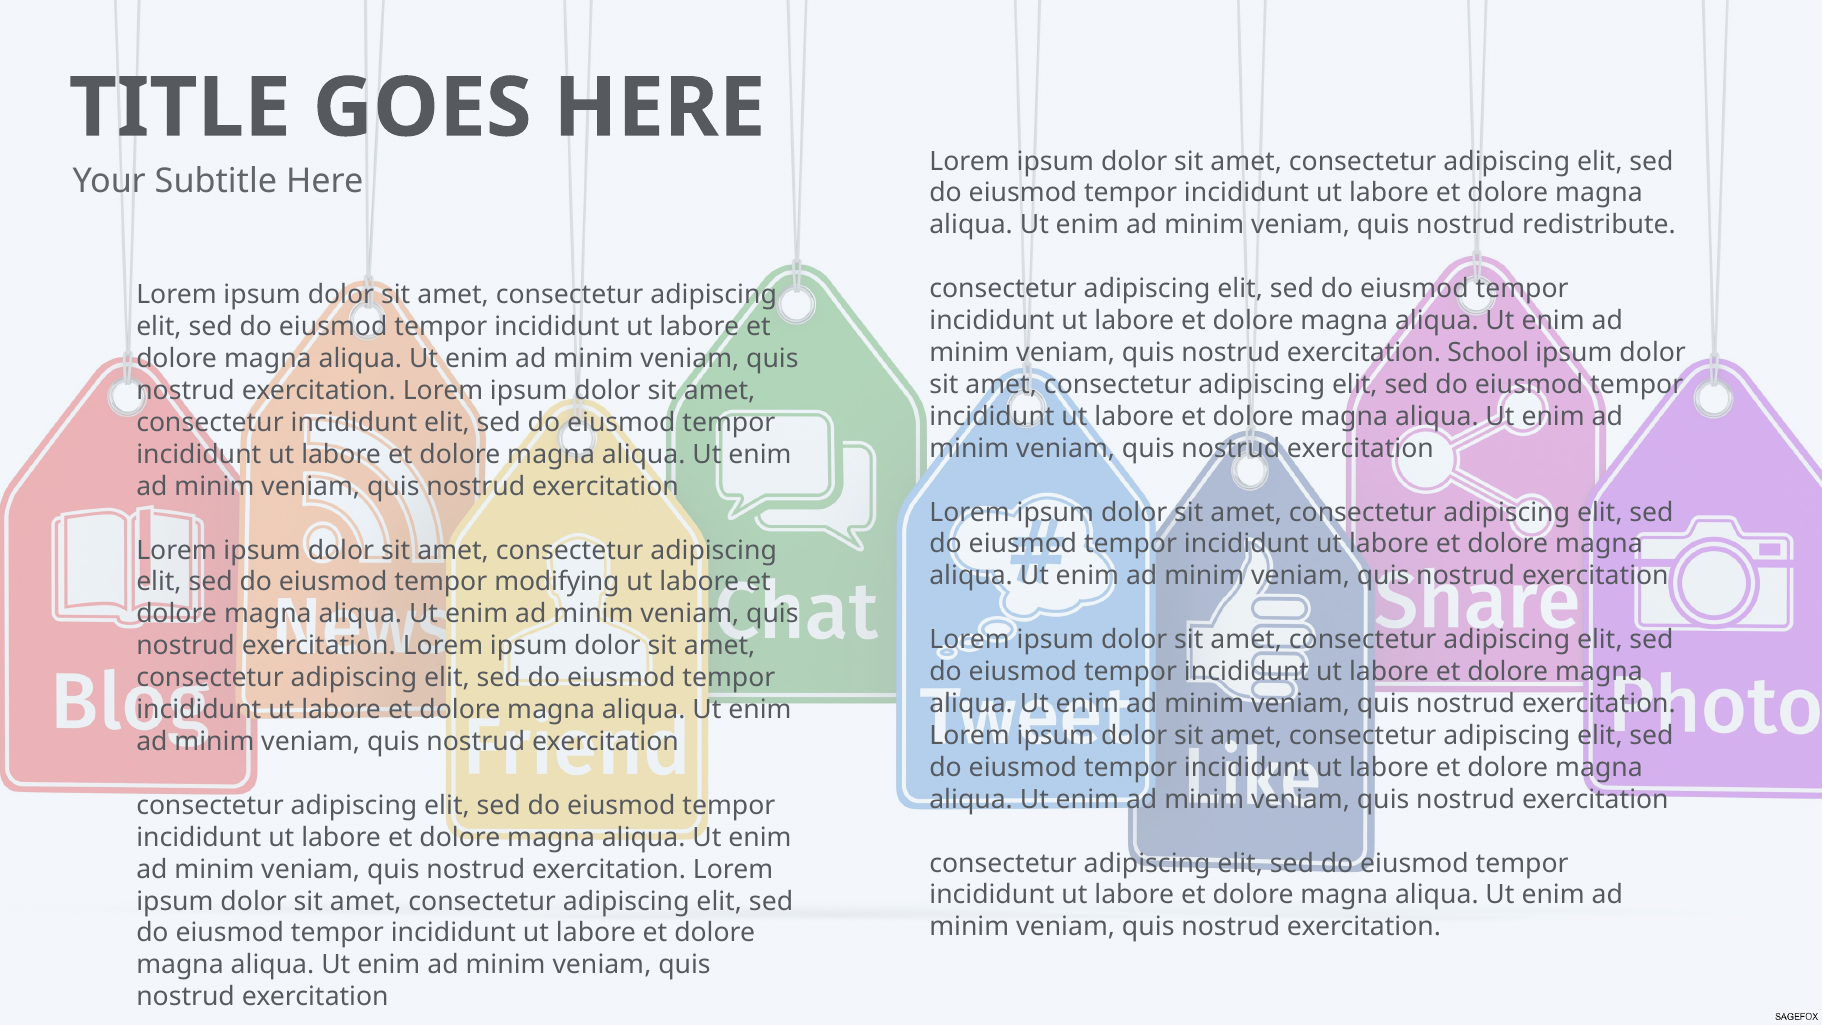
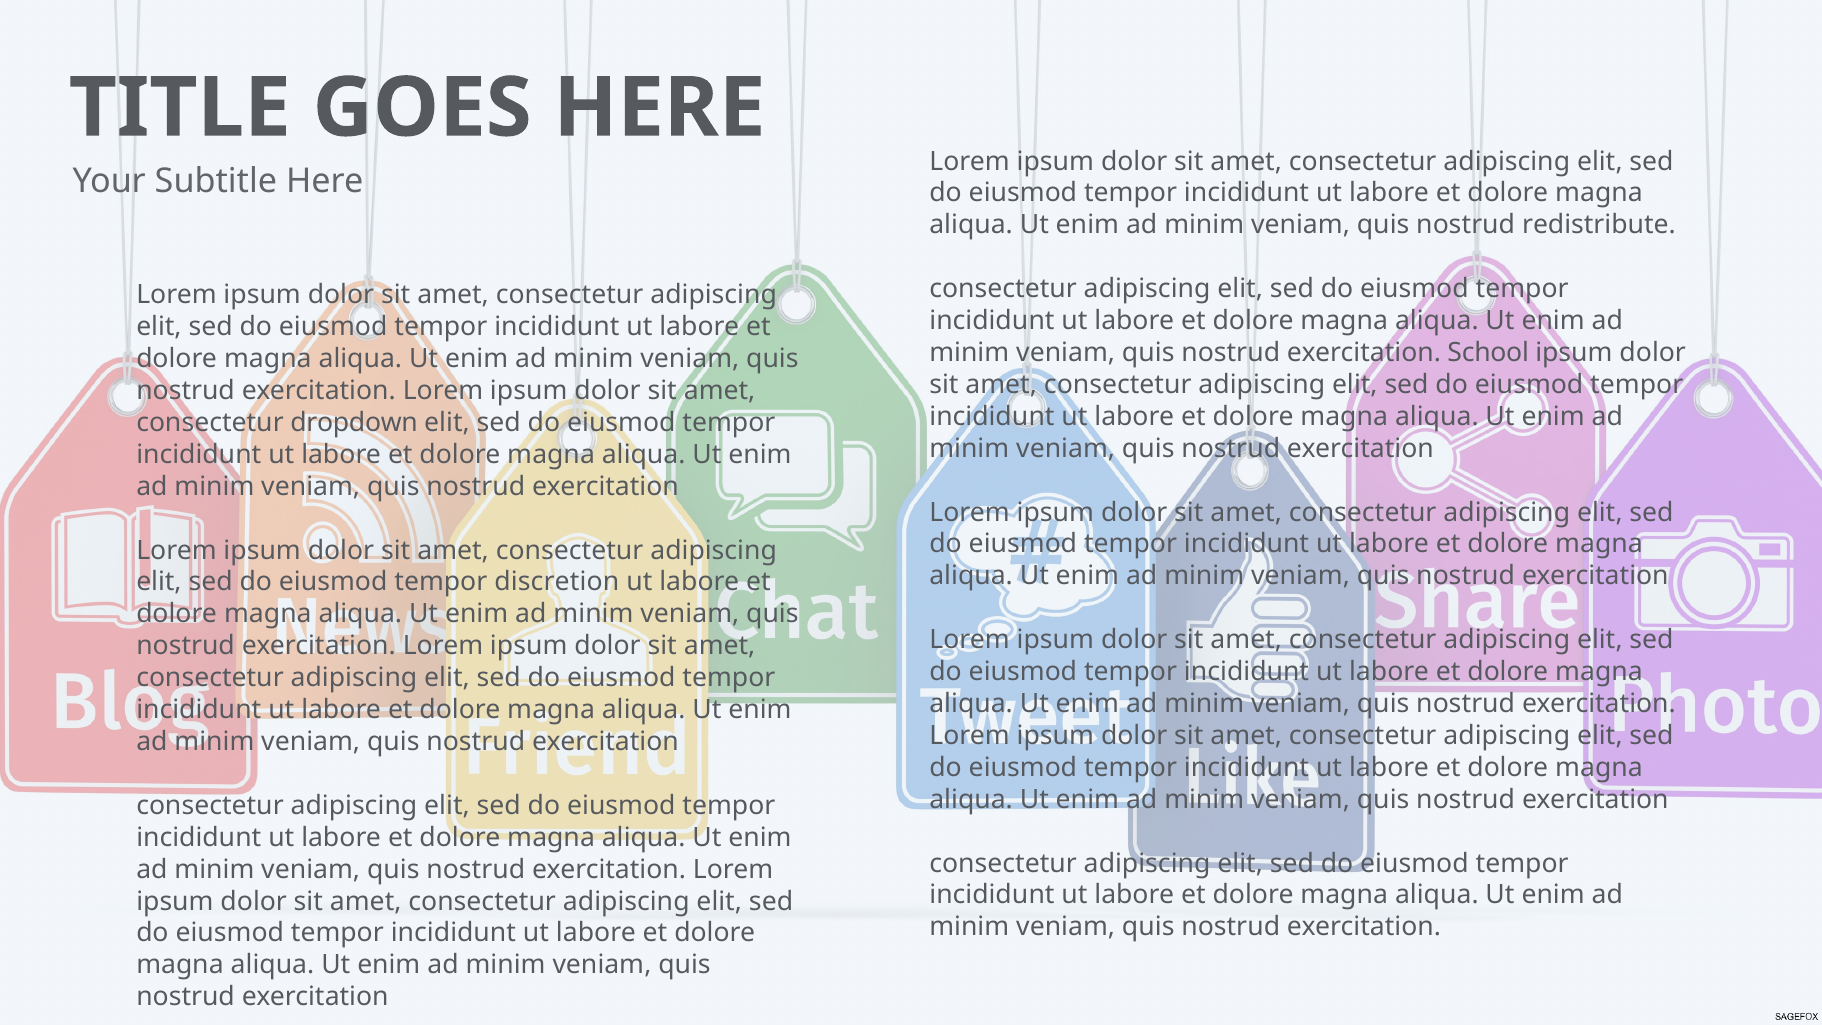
consectetur incididunt: incididunt -> dropdown
modifying: modifying -> discretion
